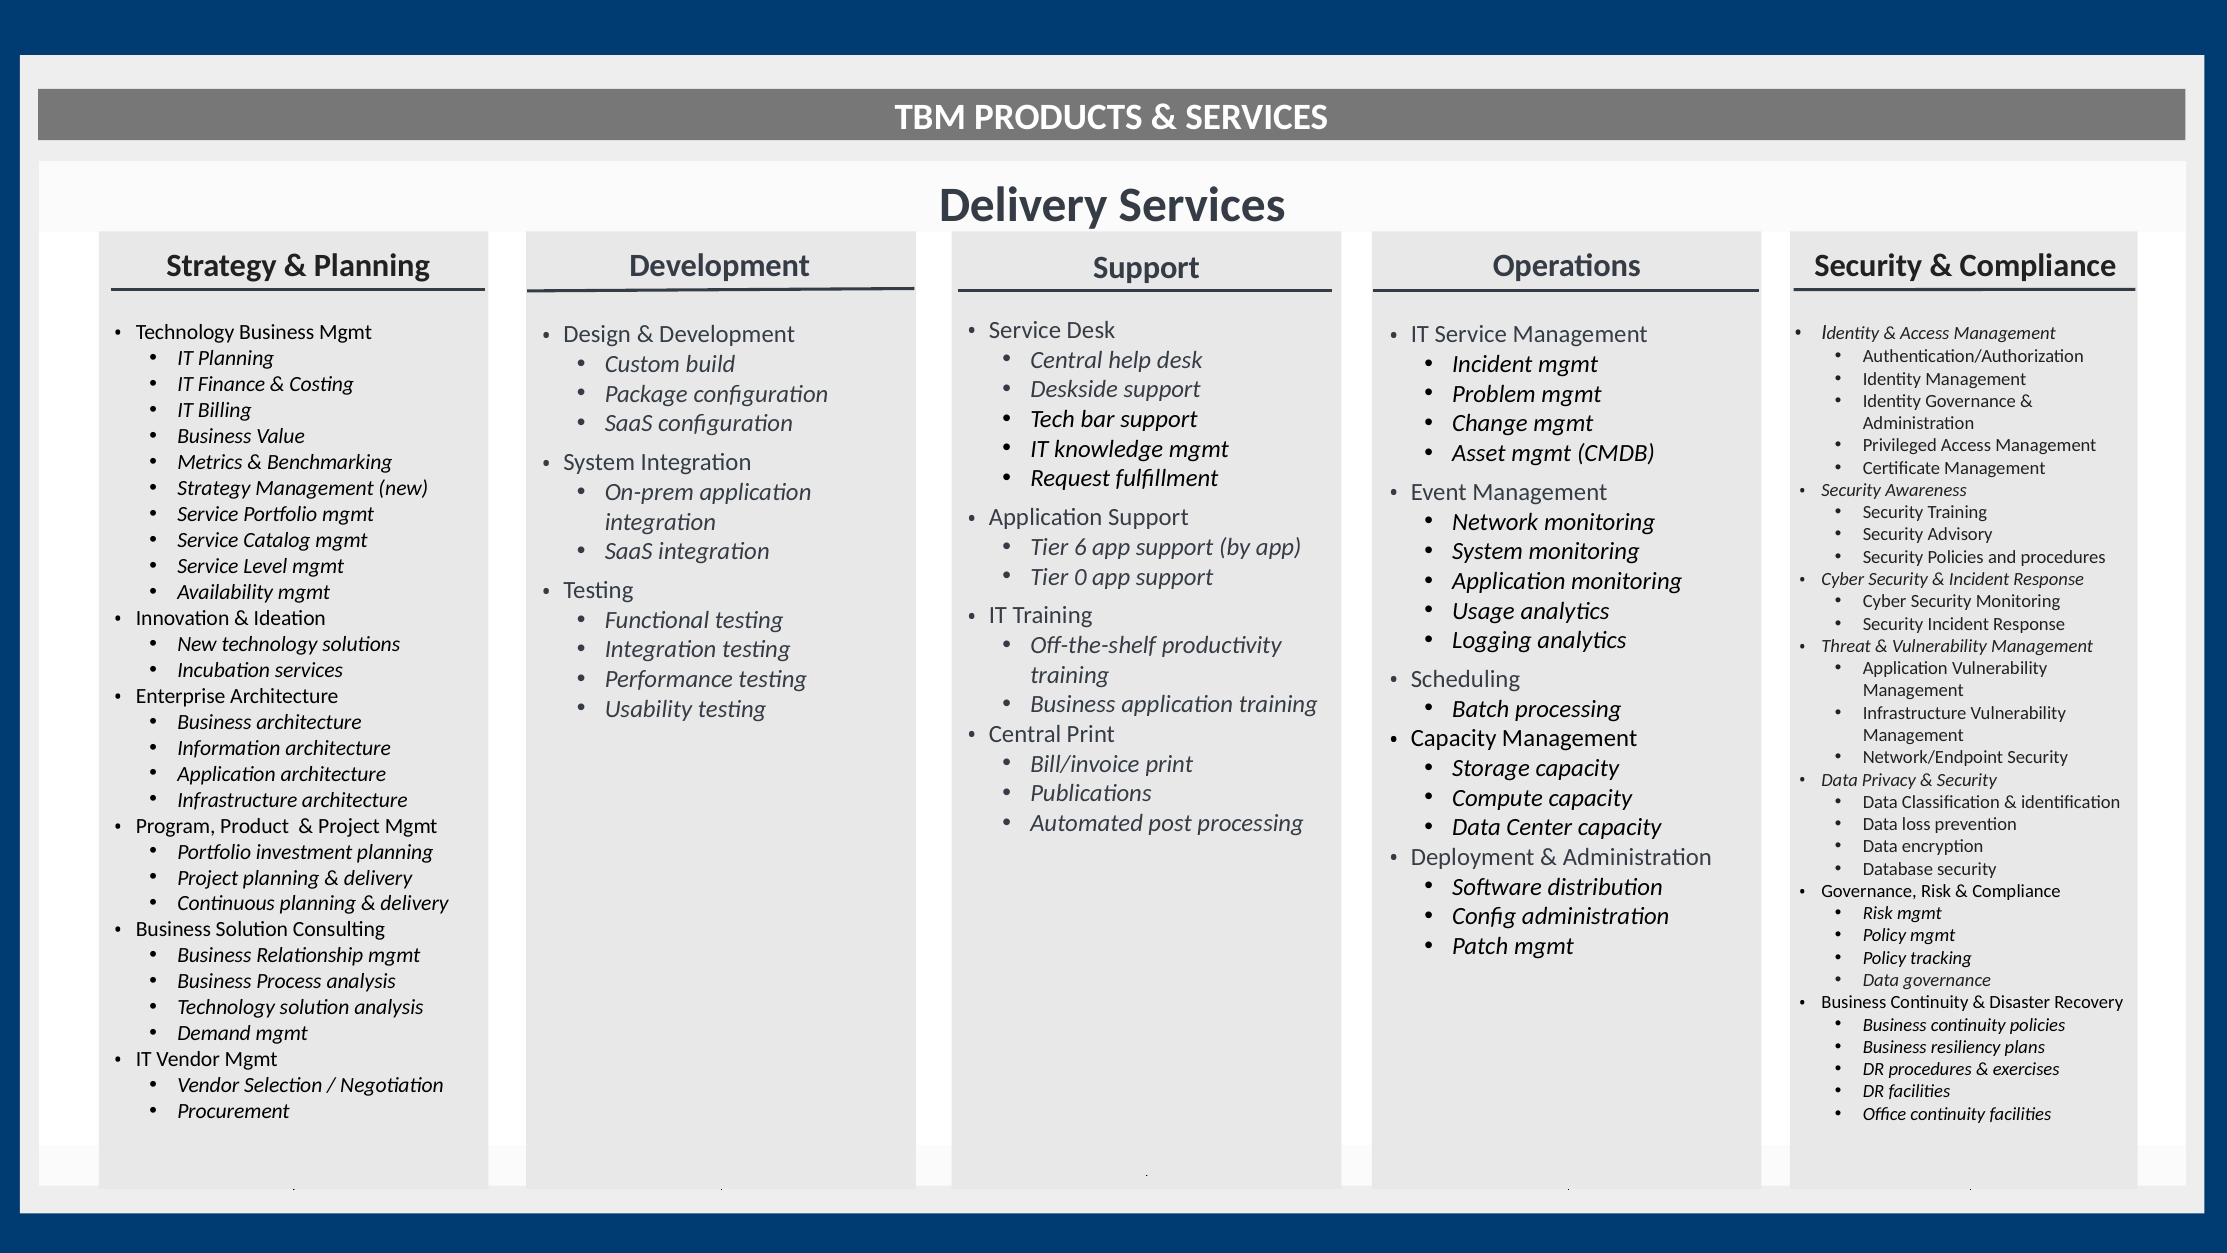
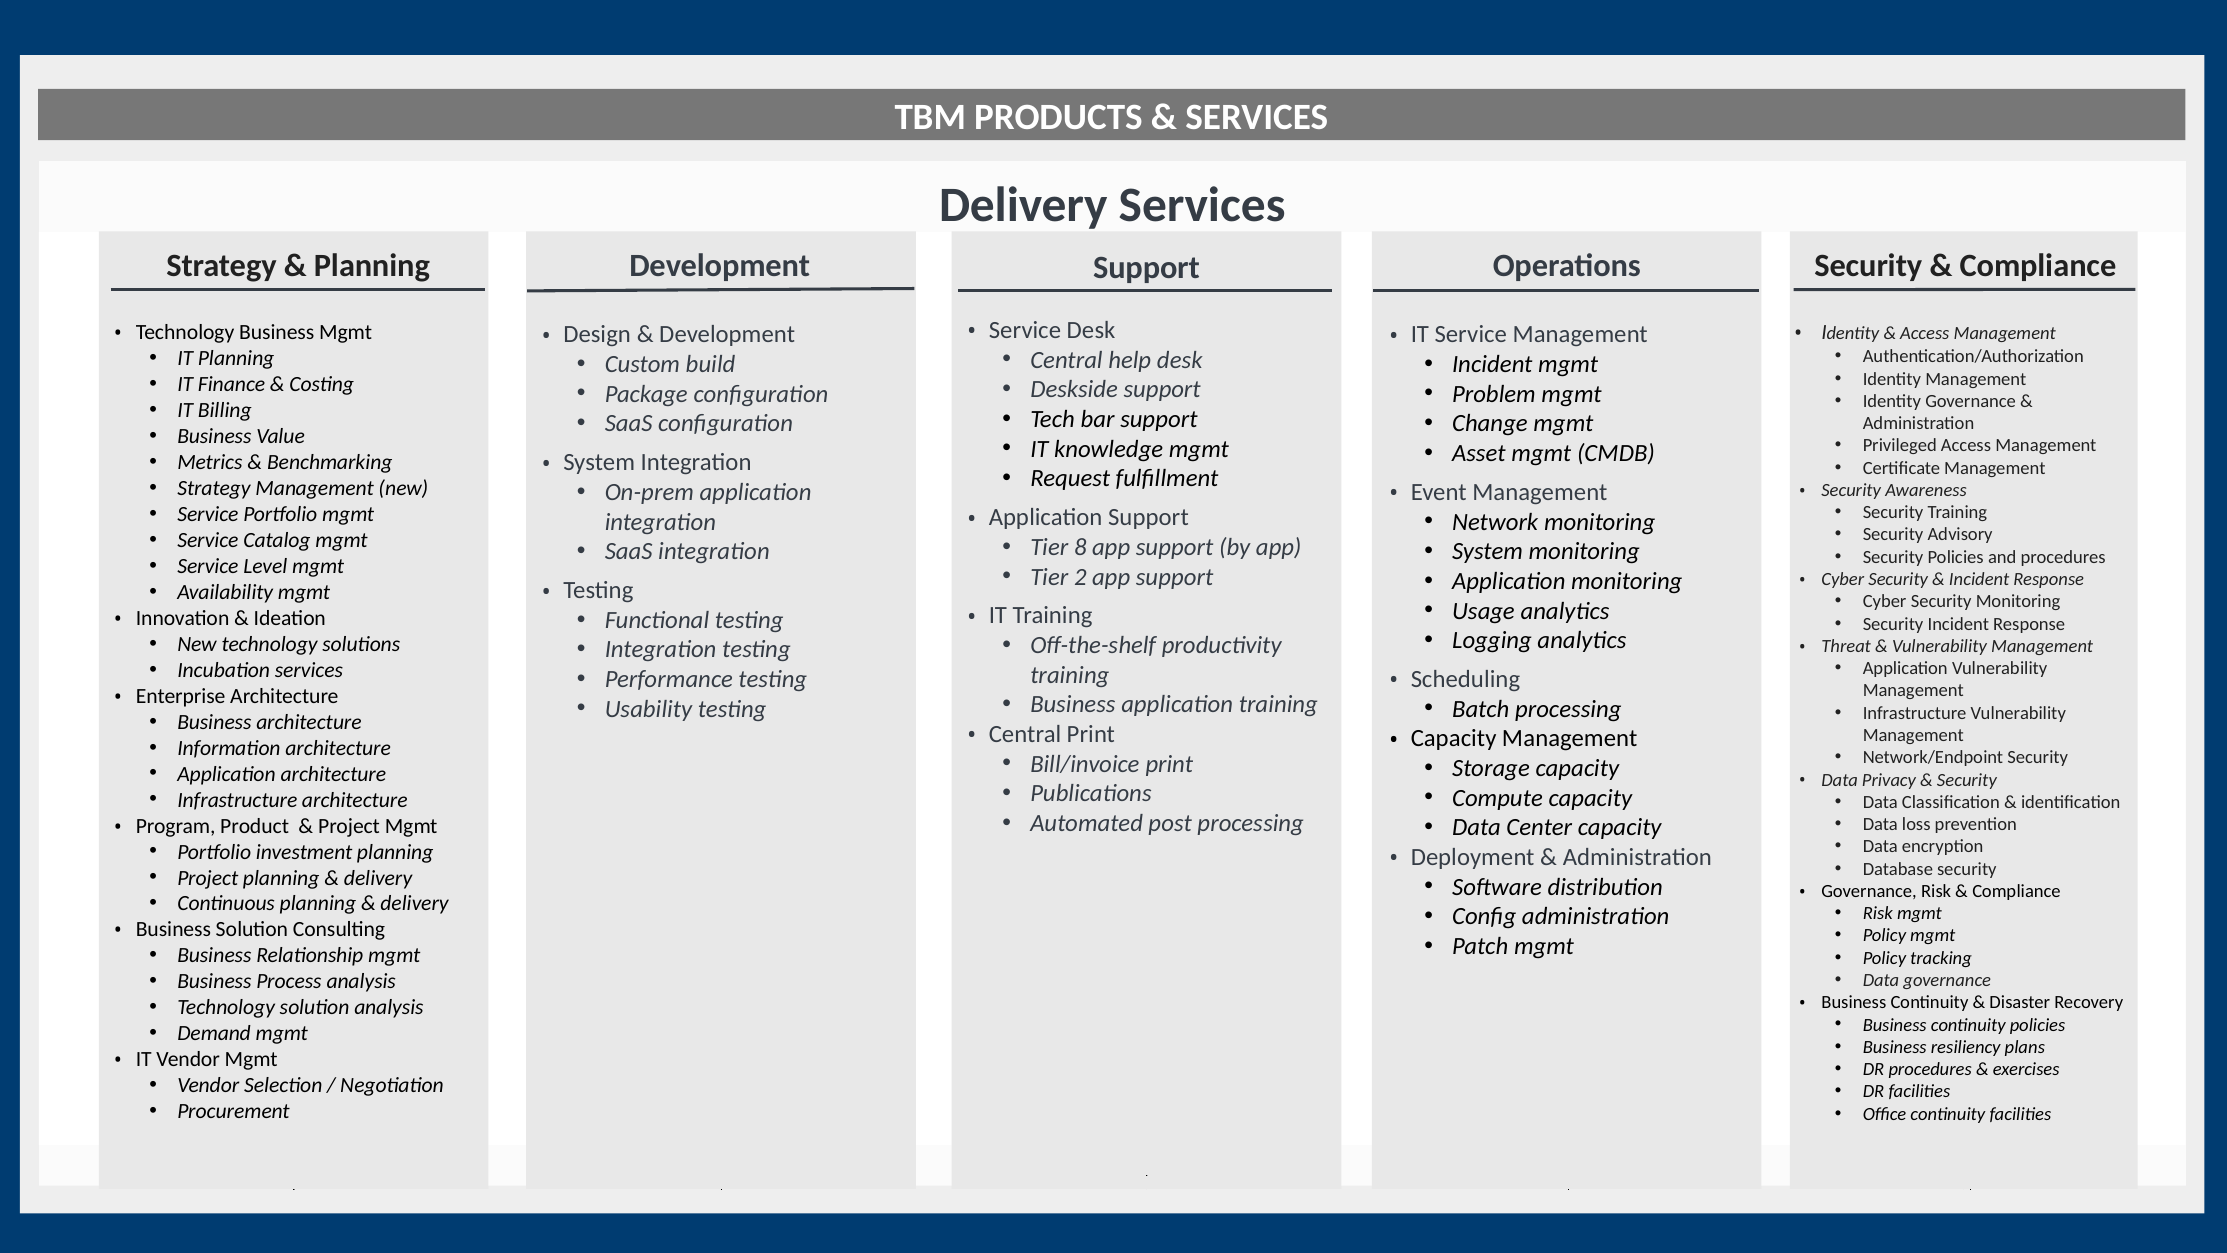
6: 6 -> 8
0: 0 -> 2
